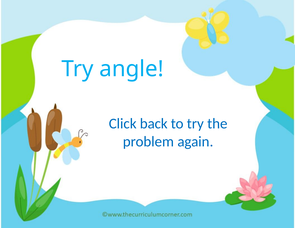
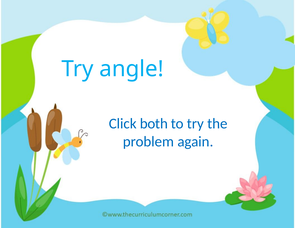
back: back -> both
